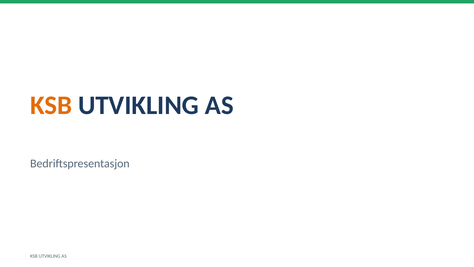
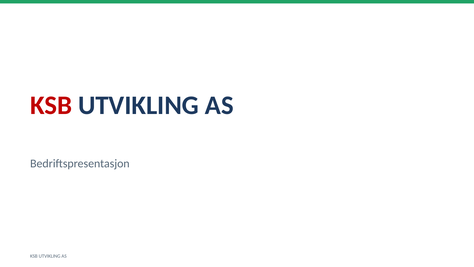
KSB at (51, 105) colour: orange -> red
